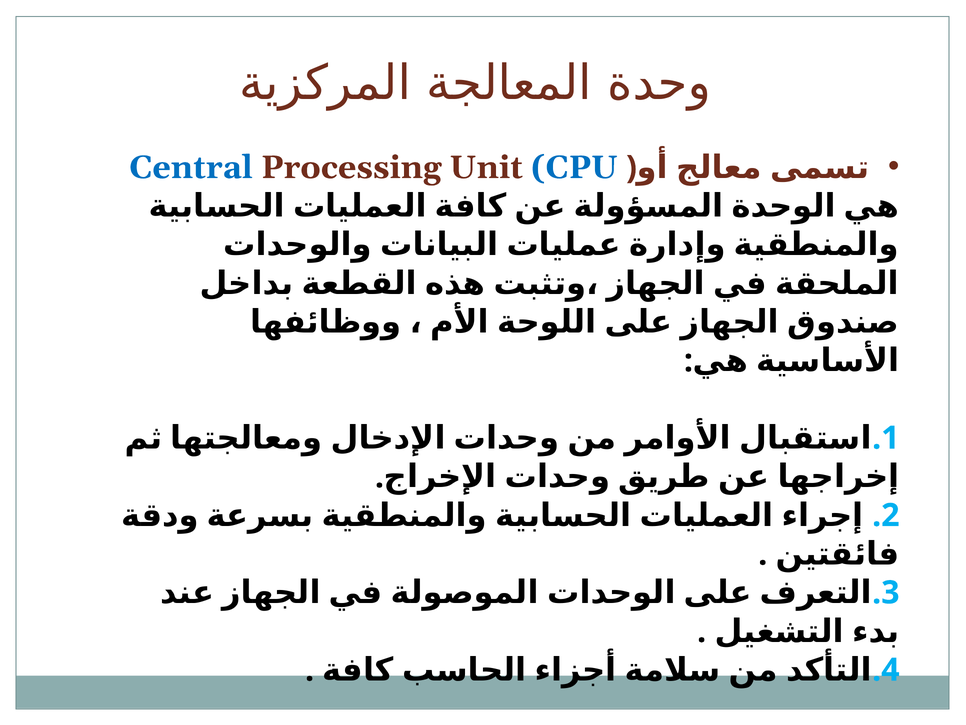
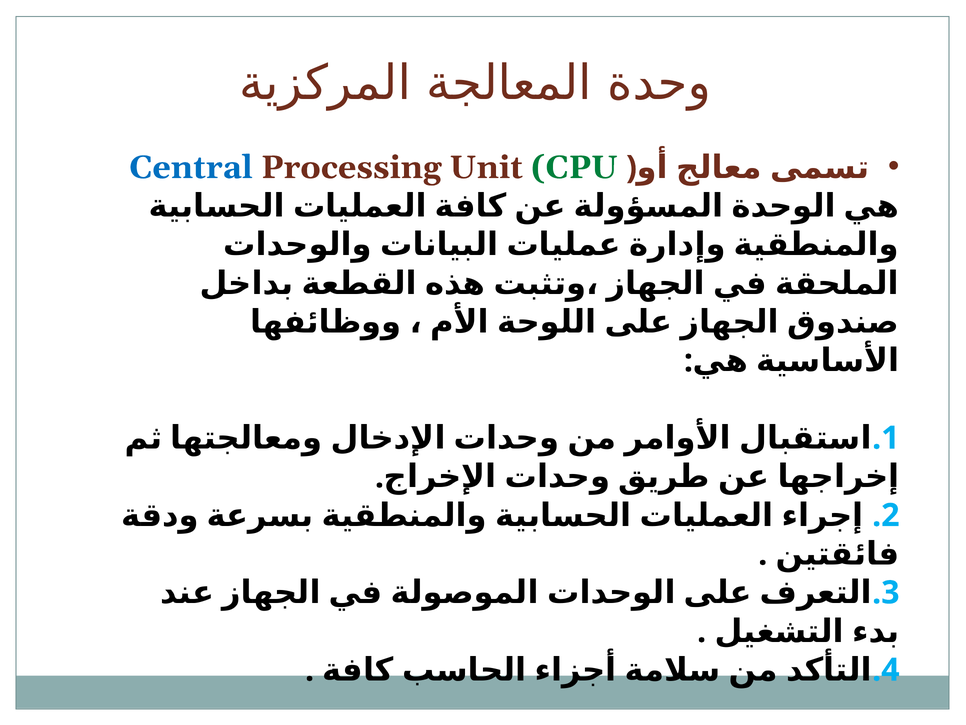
CPU colour: blue -> green
